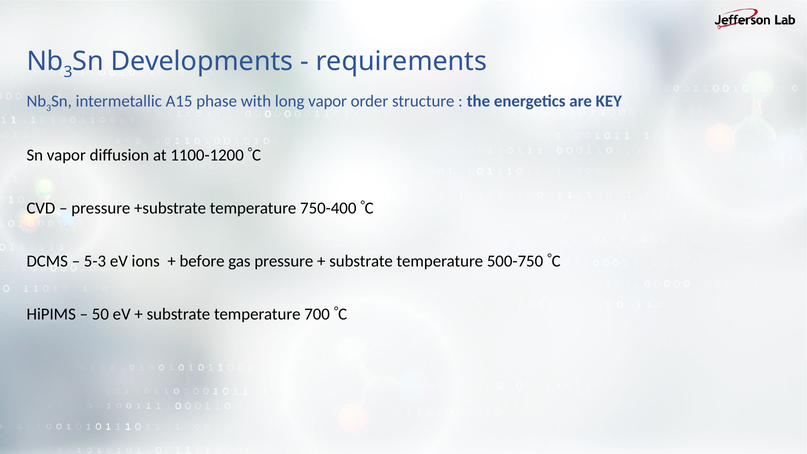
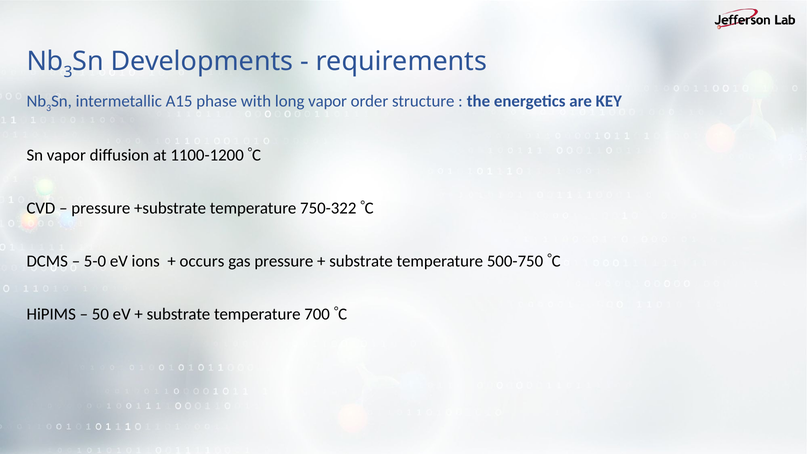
750-400: 750-400 -> 750-322
5-3: 5-3 -> 5-0
before: before -> occurs
